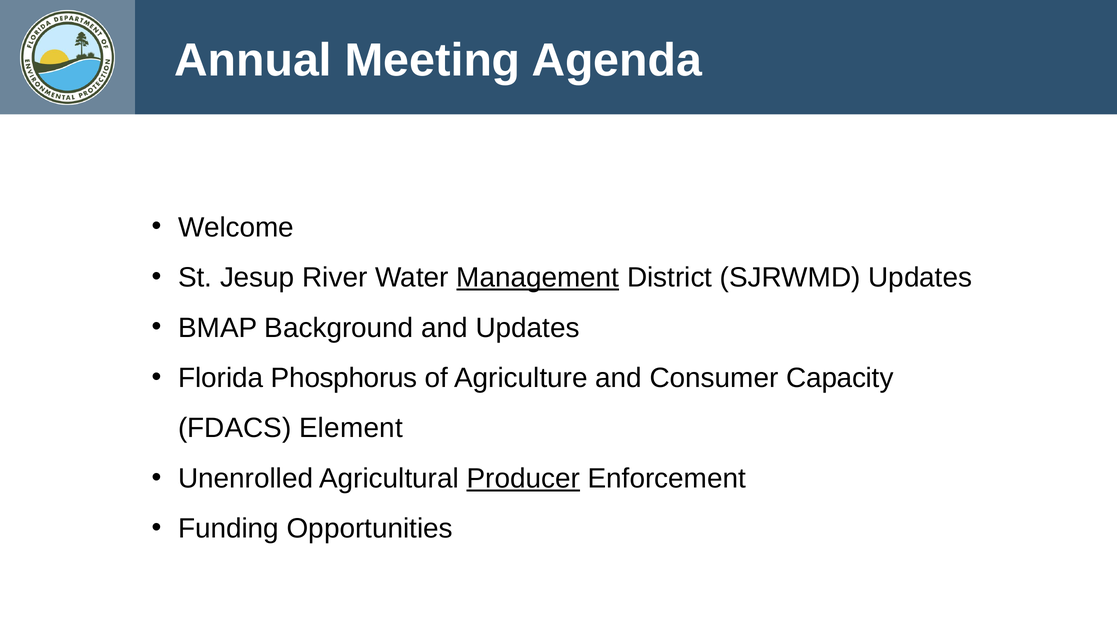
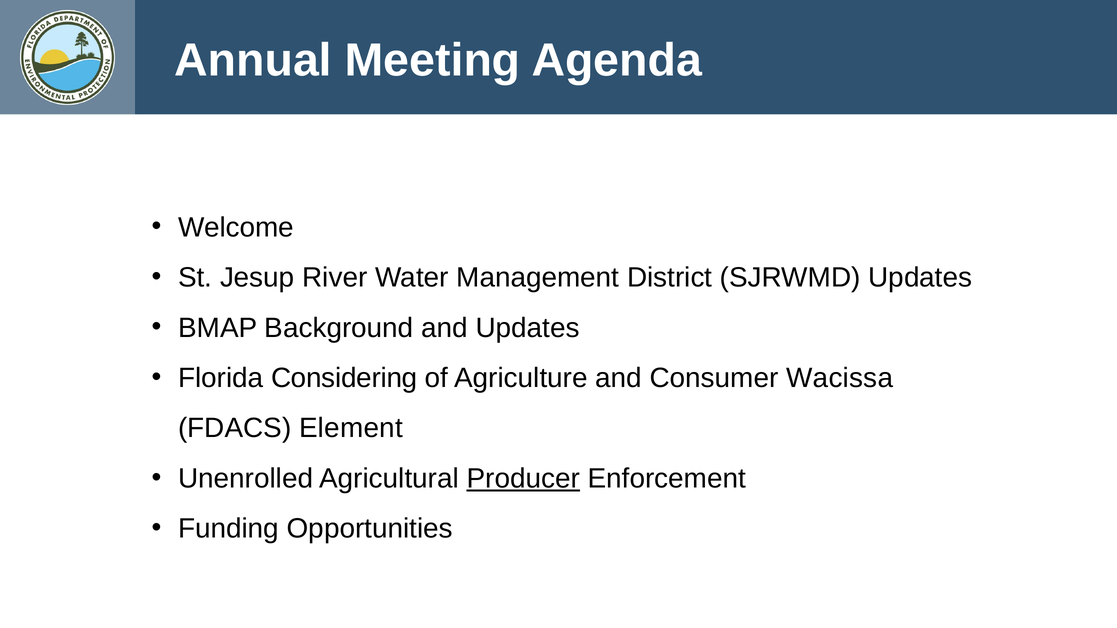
Management underline: present -> none
Phosphorus: Phosphorus -> Considering
Capacity: Capacity -> Wacissa
